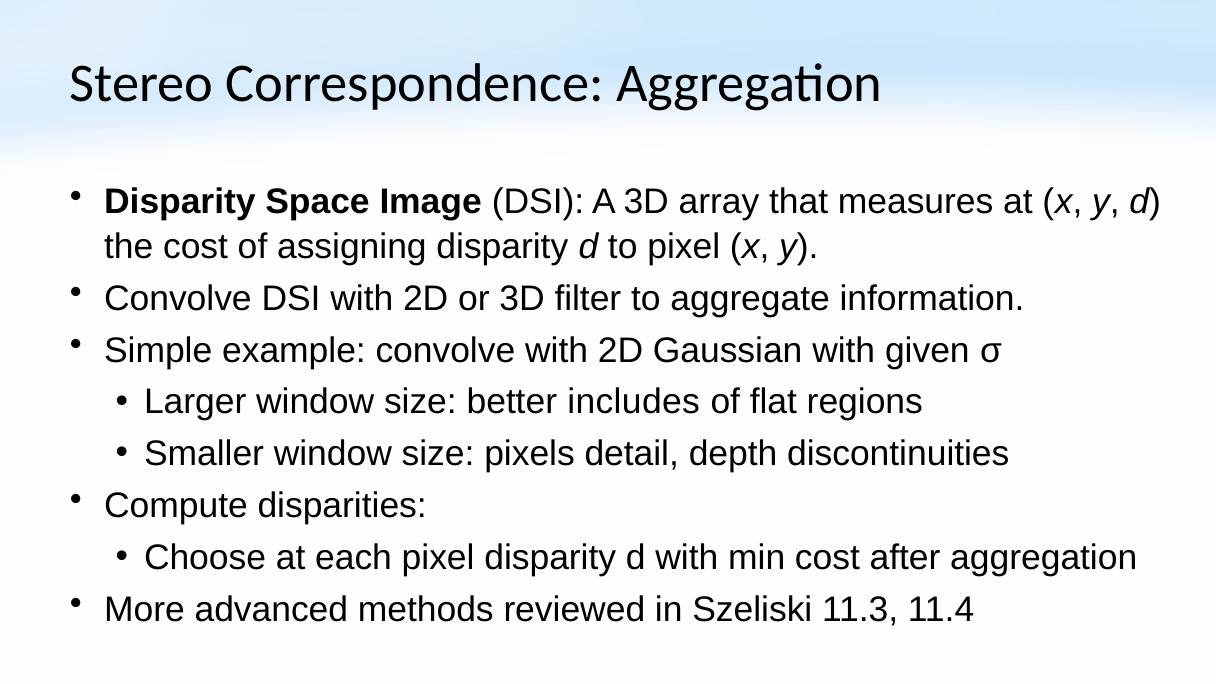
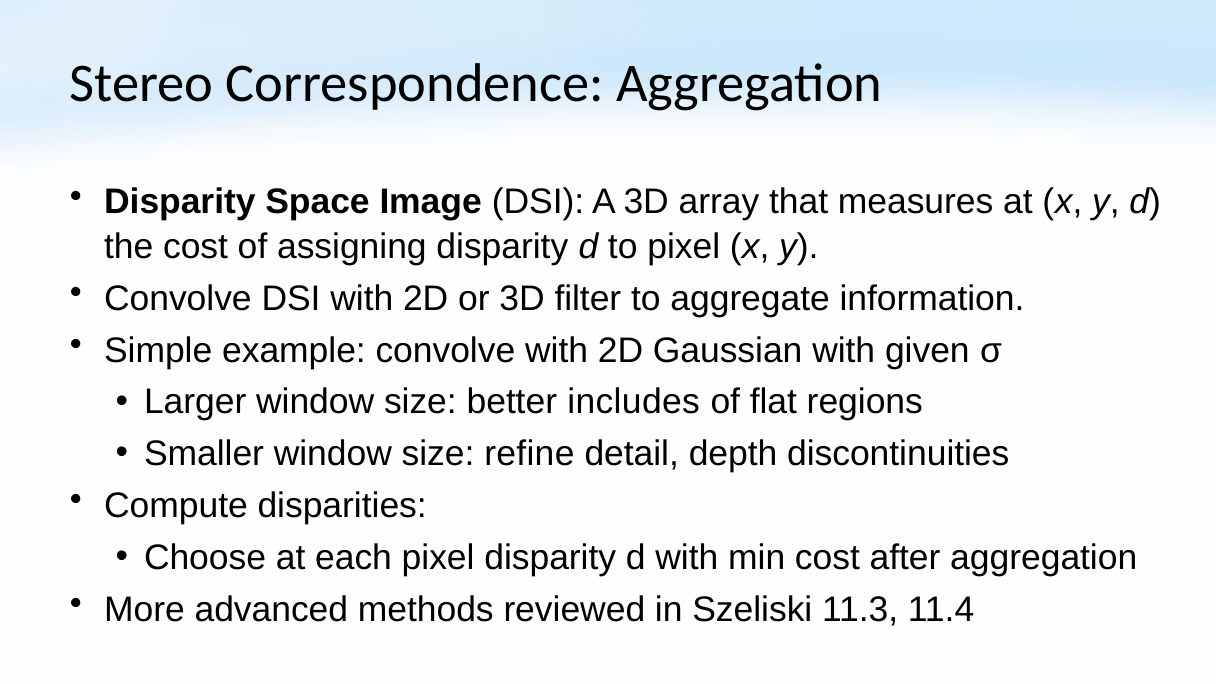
pixels: pixels -> refine
